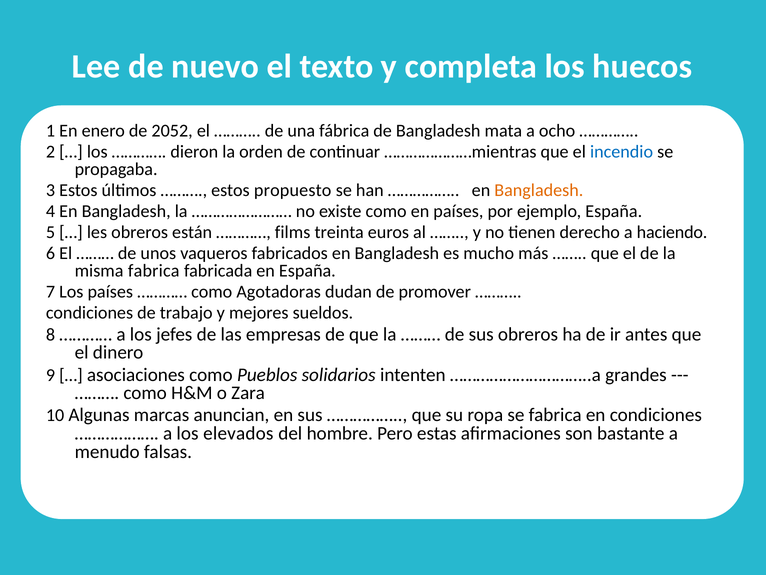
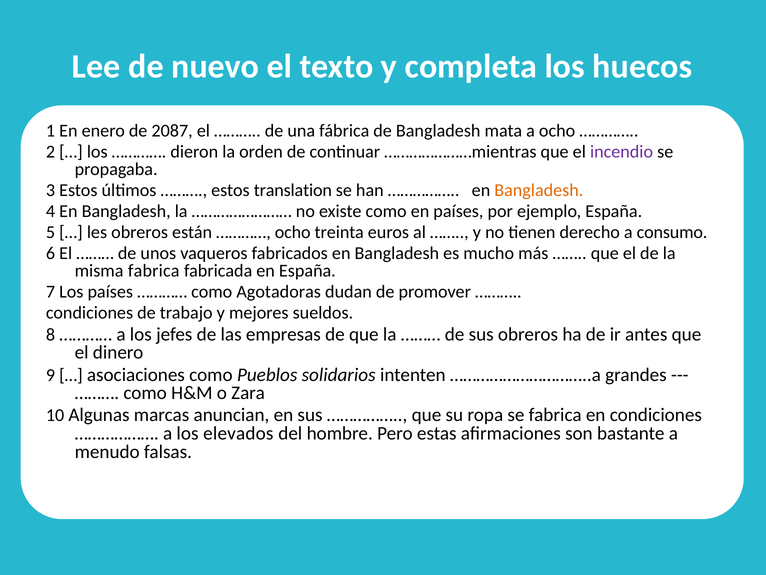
2052: 2052 -> 2087
incendio colour: blue -> purple
propuesto: propuesto -> translation
films at (293, 232): films -> ocho
haciendo: haciendo -> consumo
